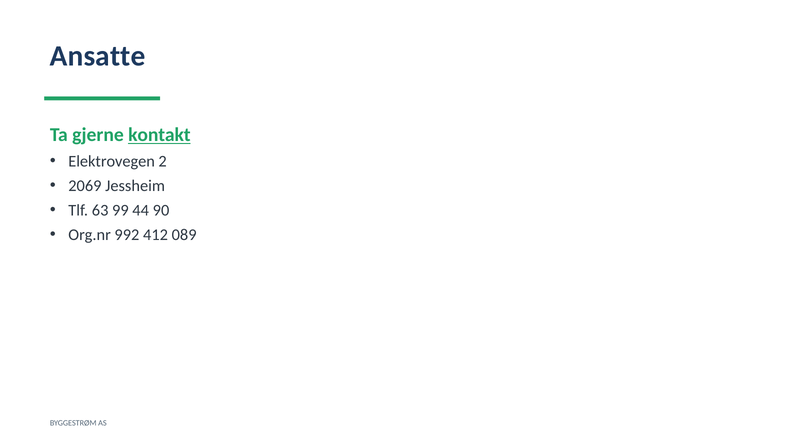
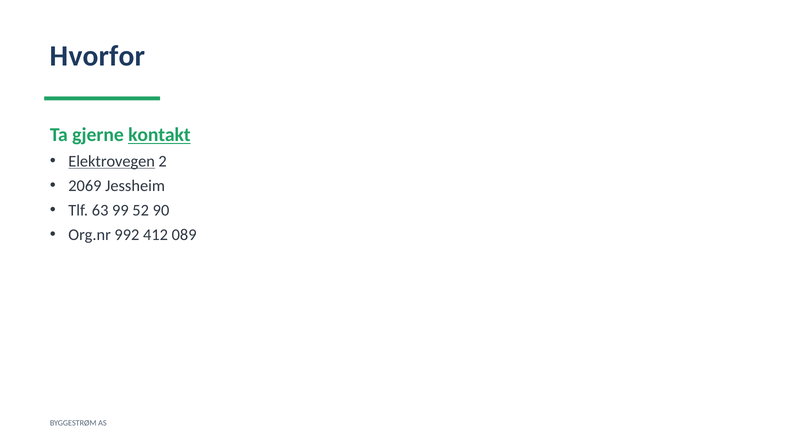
Ansatte: Ansatte -> Hvorfor
Elektrovegen underline: none -> present
44: 44 -> 52
